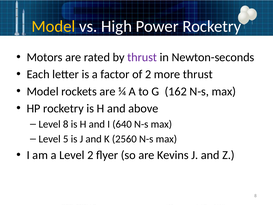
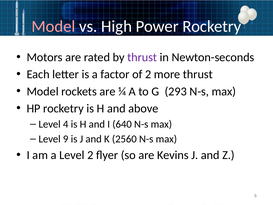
Model at (53, 26) colour: yellow -> pink
162: 162 -> 293
Level 8: 8 -> 4
5: 5 -> 9
